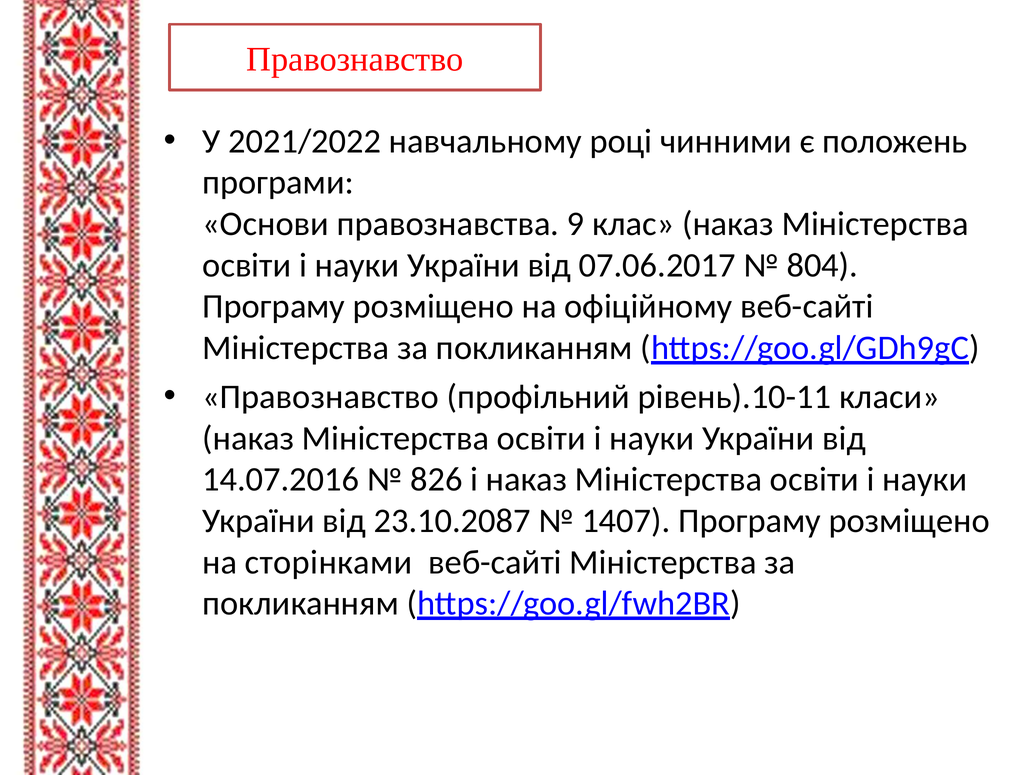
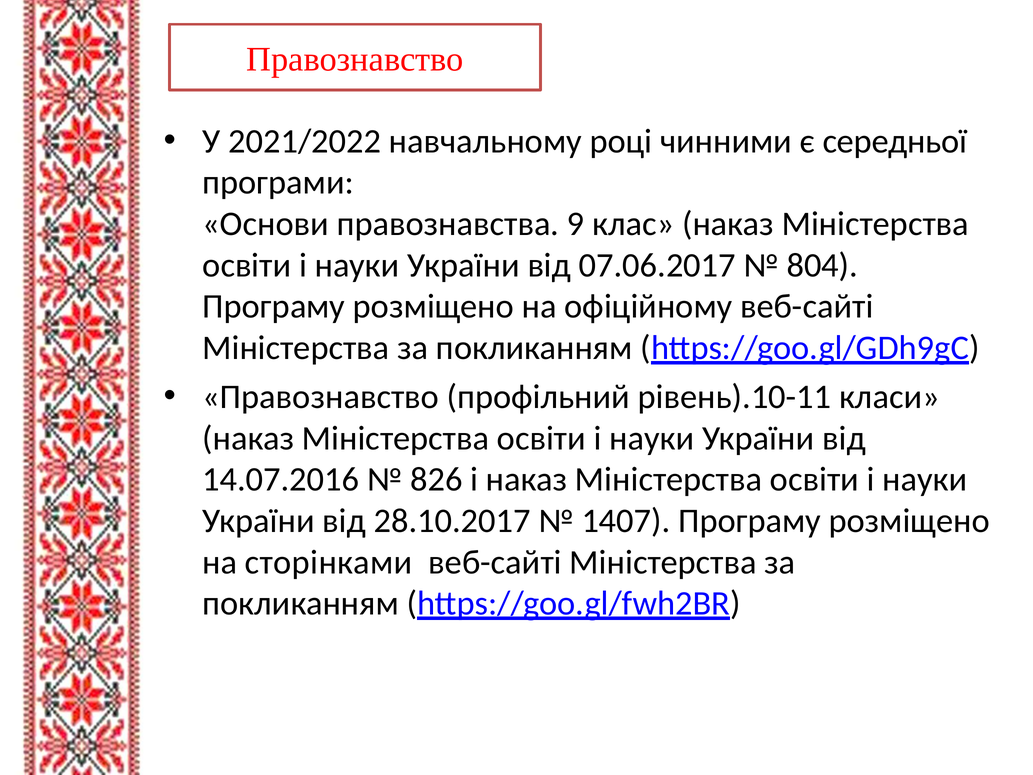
положень: положень -> середньої
23.10.2087: 23.10.2087 -> 28.10.2017
